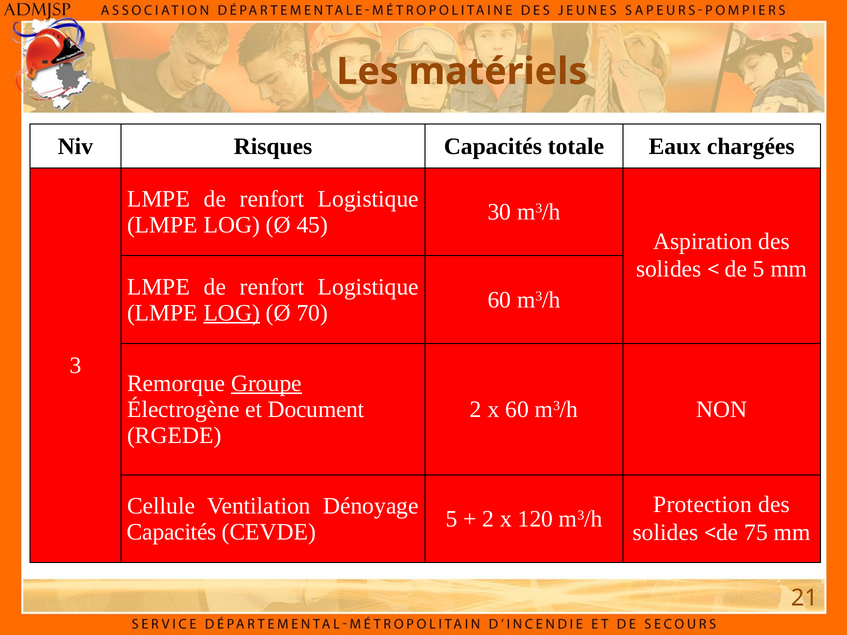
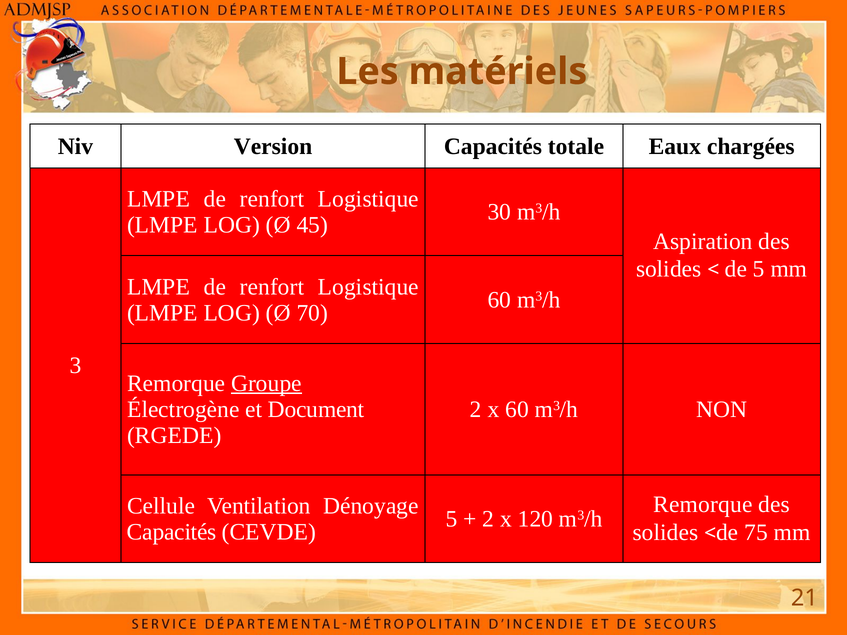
Risques: Risques -> Version
LOG at (232, 313) underline: present -> none
Protection at (703, 505): Protection -> Remorque
